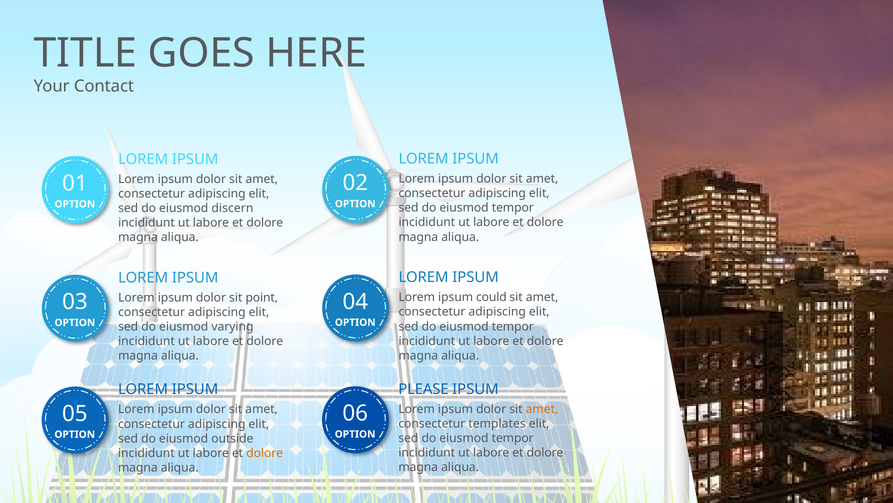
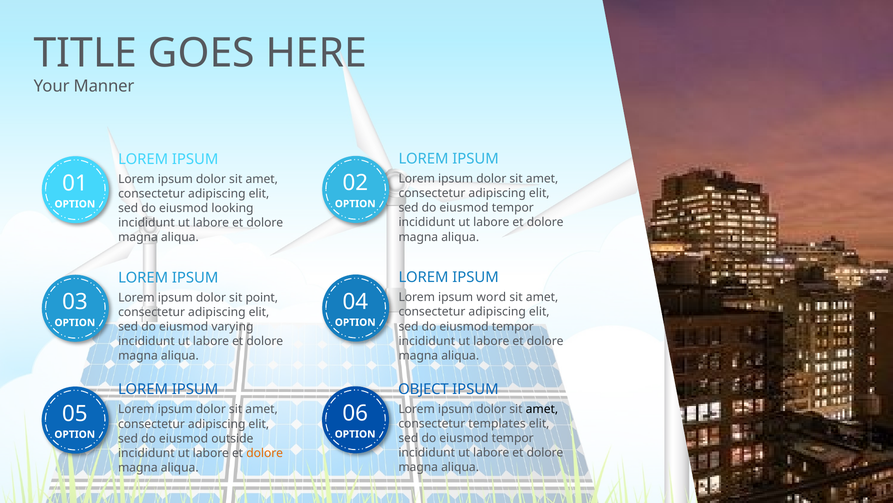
Contact: Contact -> Manner
discern: discern -> looking
could: could -> word
PLEASE: PLEASE -> OBJECT
amet at (542, 409) colour: orange -> black
